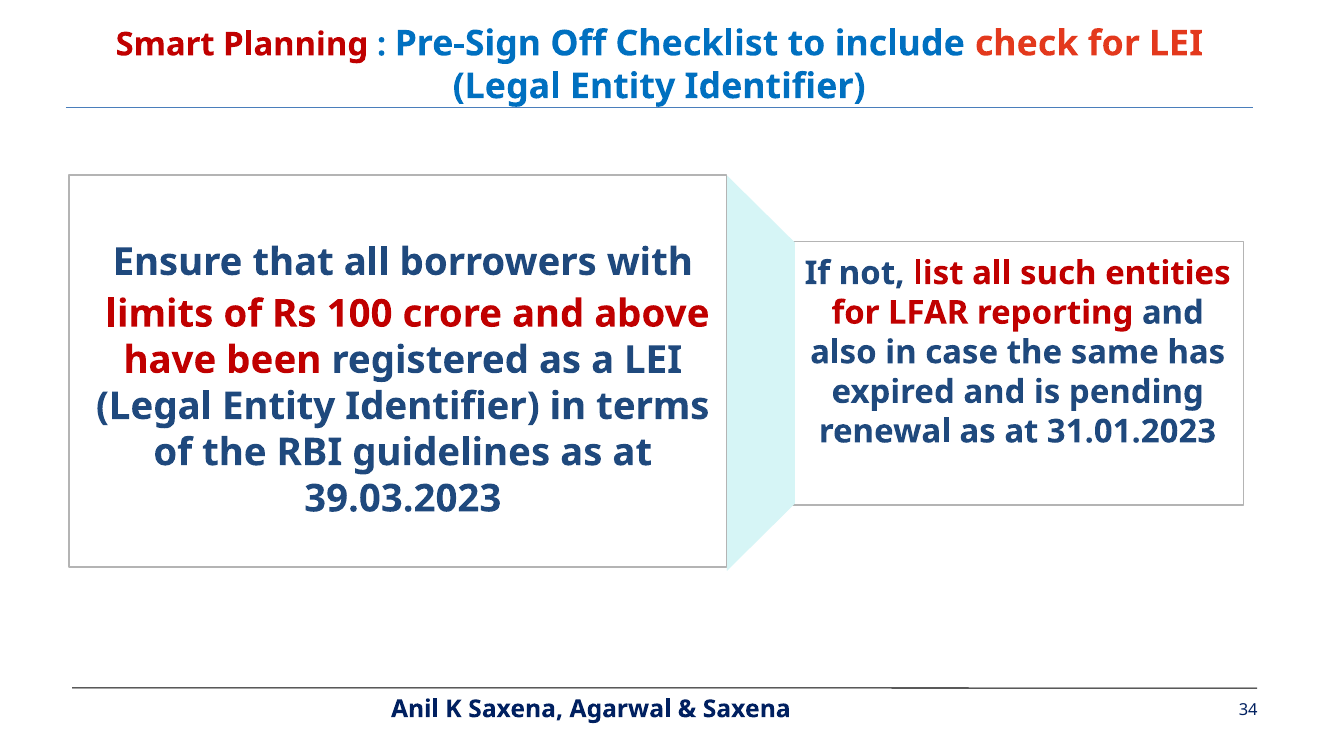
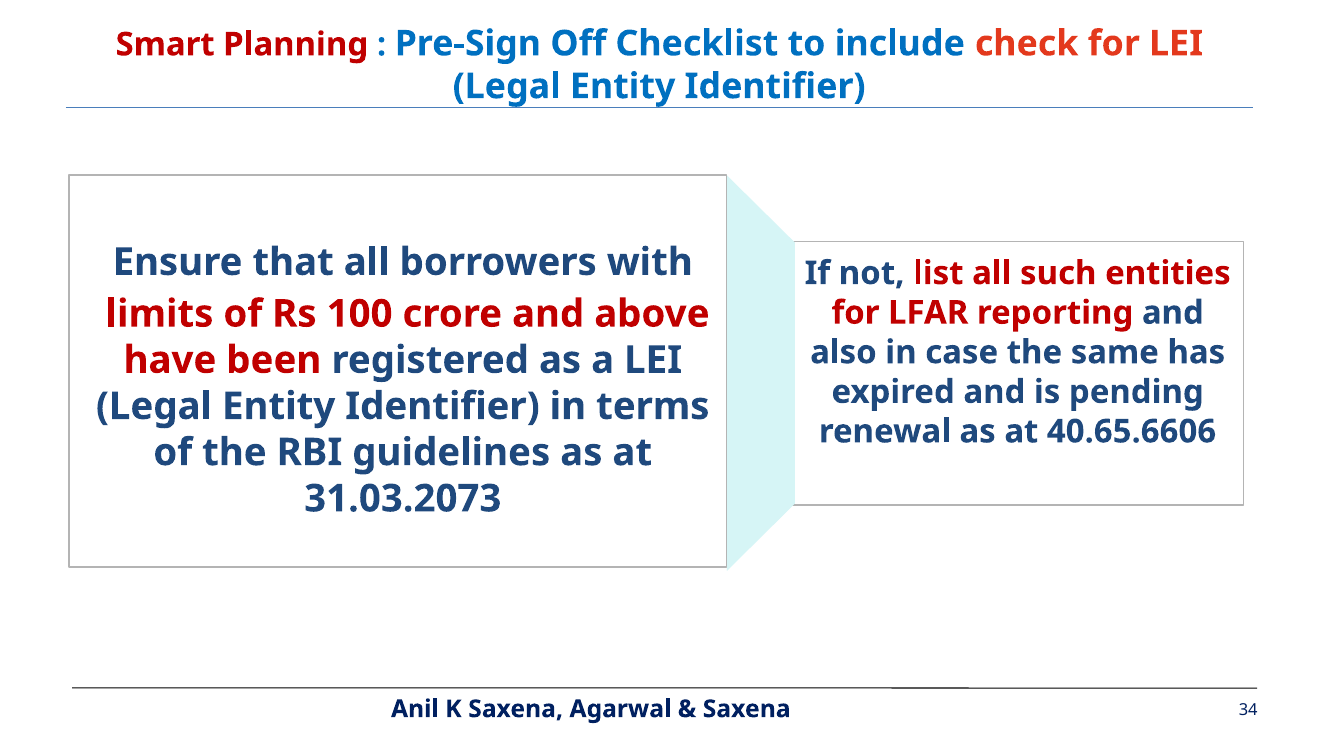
31.01.2023: 31.01.2023 -> 40.65.6606
39.03.2023: 39.03.2023 -> 31.03.2073
